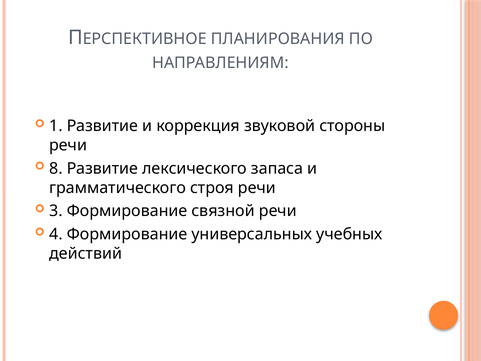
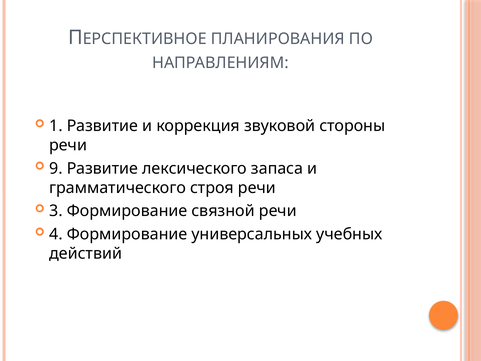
8: 8 -> 9
